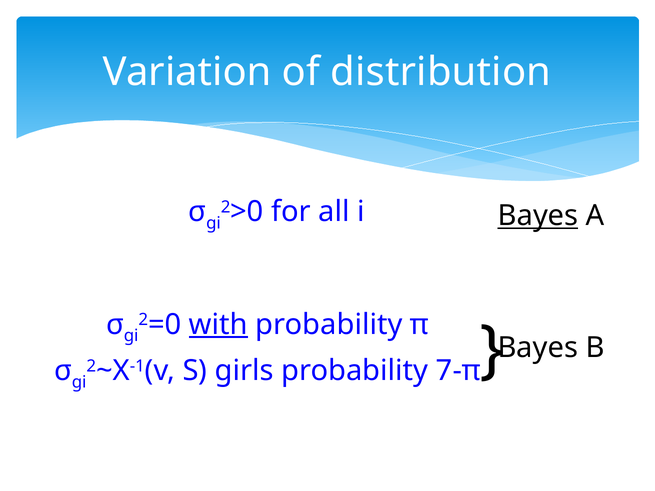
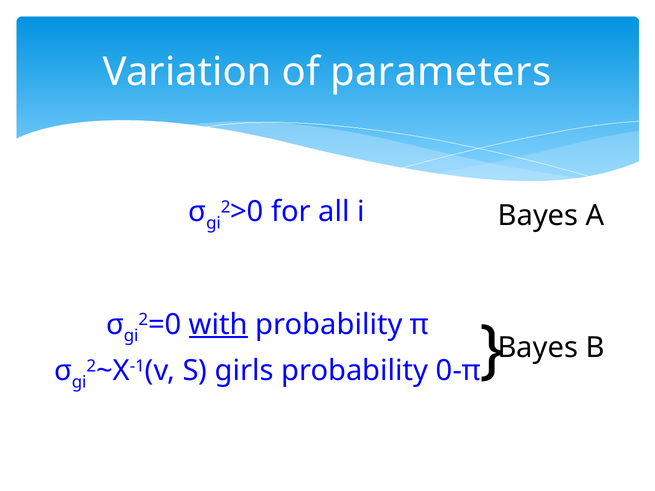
distribution: distribution -> parameters
Bayes at (538, 216) underline: present -> none
7-π: 7-π -> 0-π
